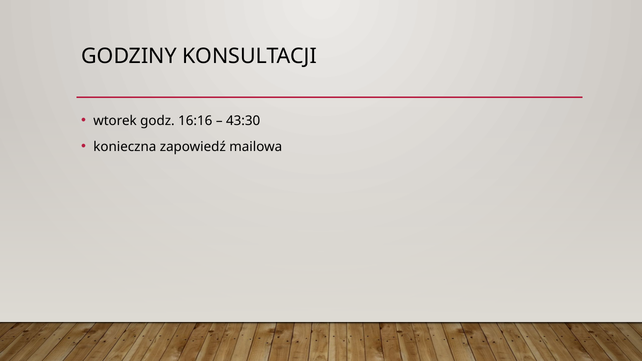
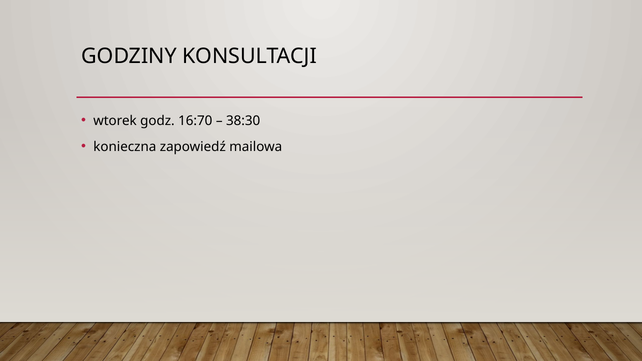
16:16: 16:16 -> 16:70
43:30: 43:30 -> 38:30
